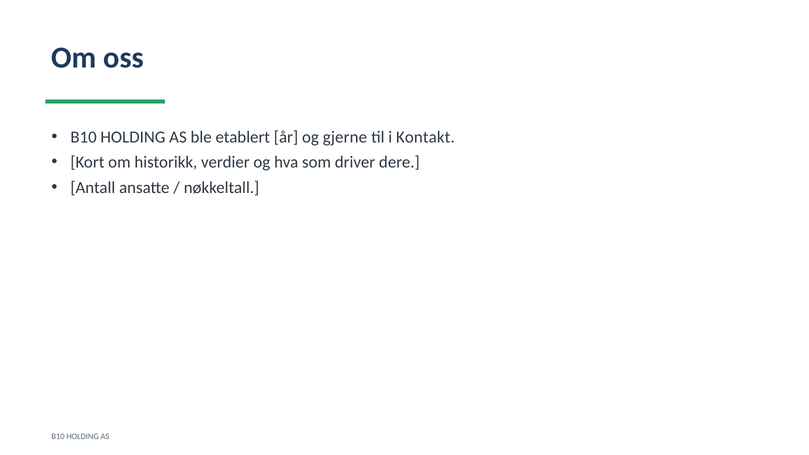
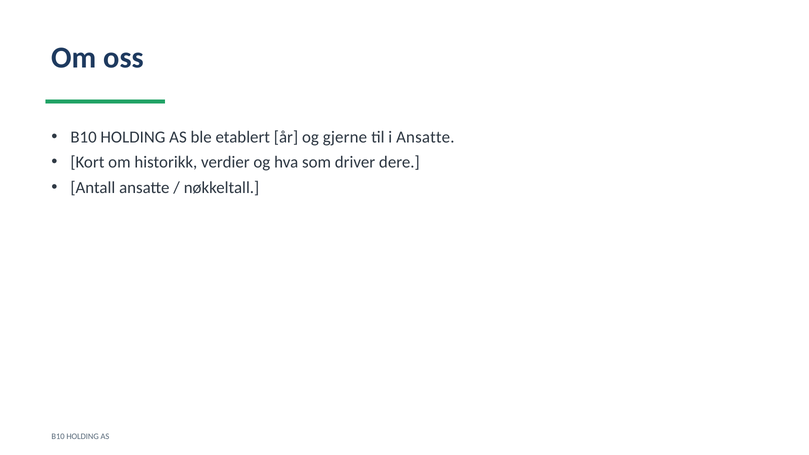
i Kontakt: Kontakt -> Ansatte
